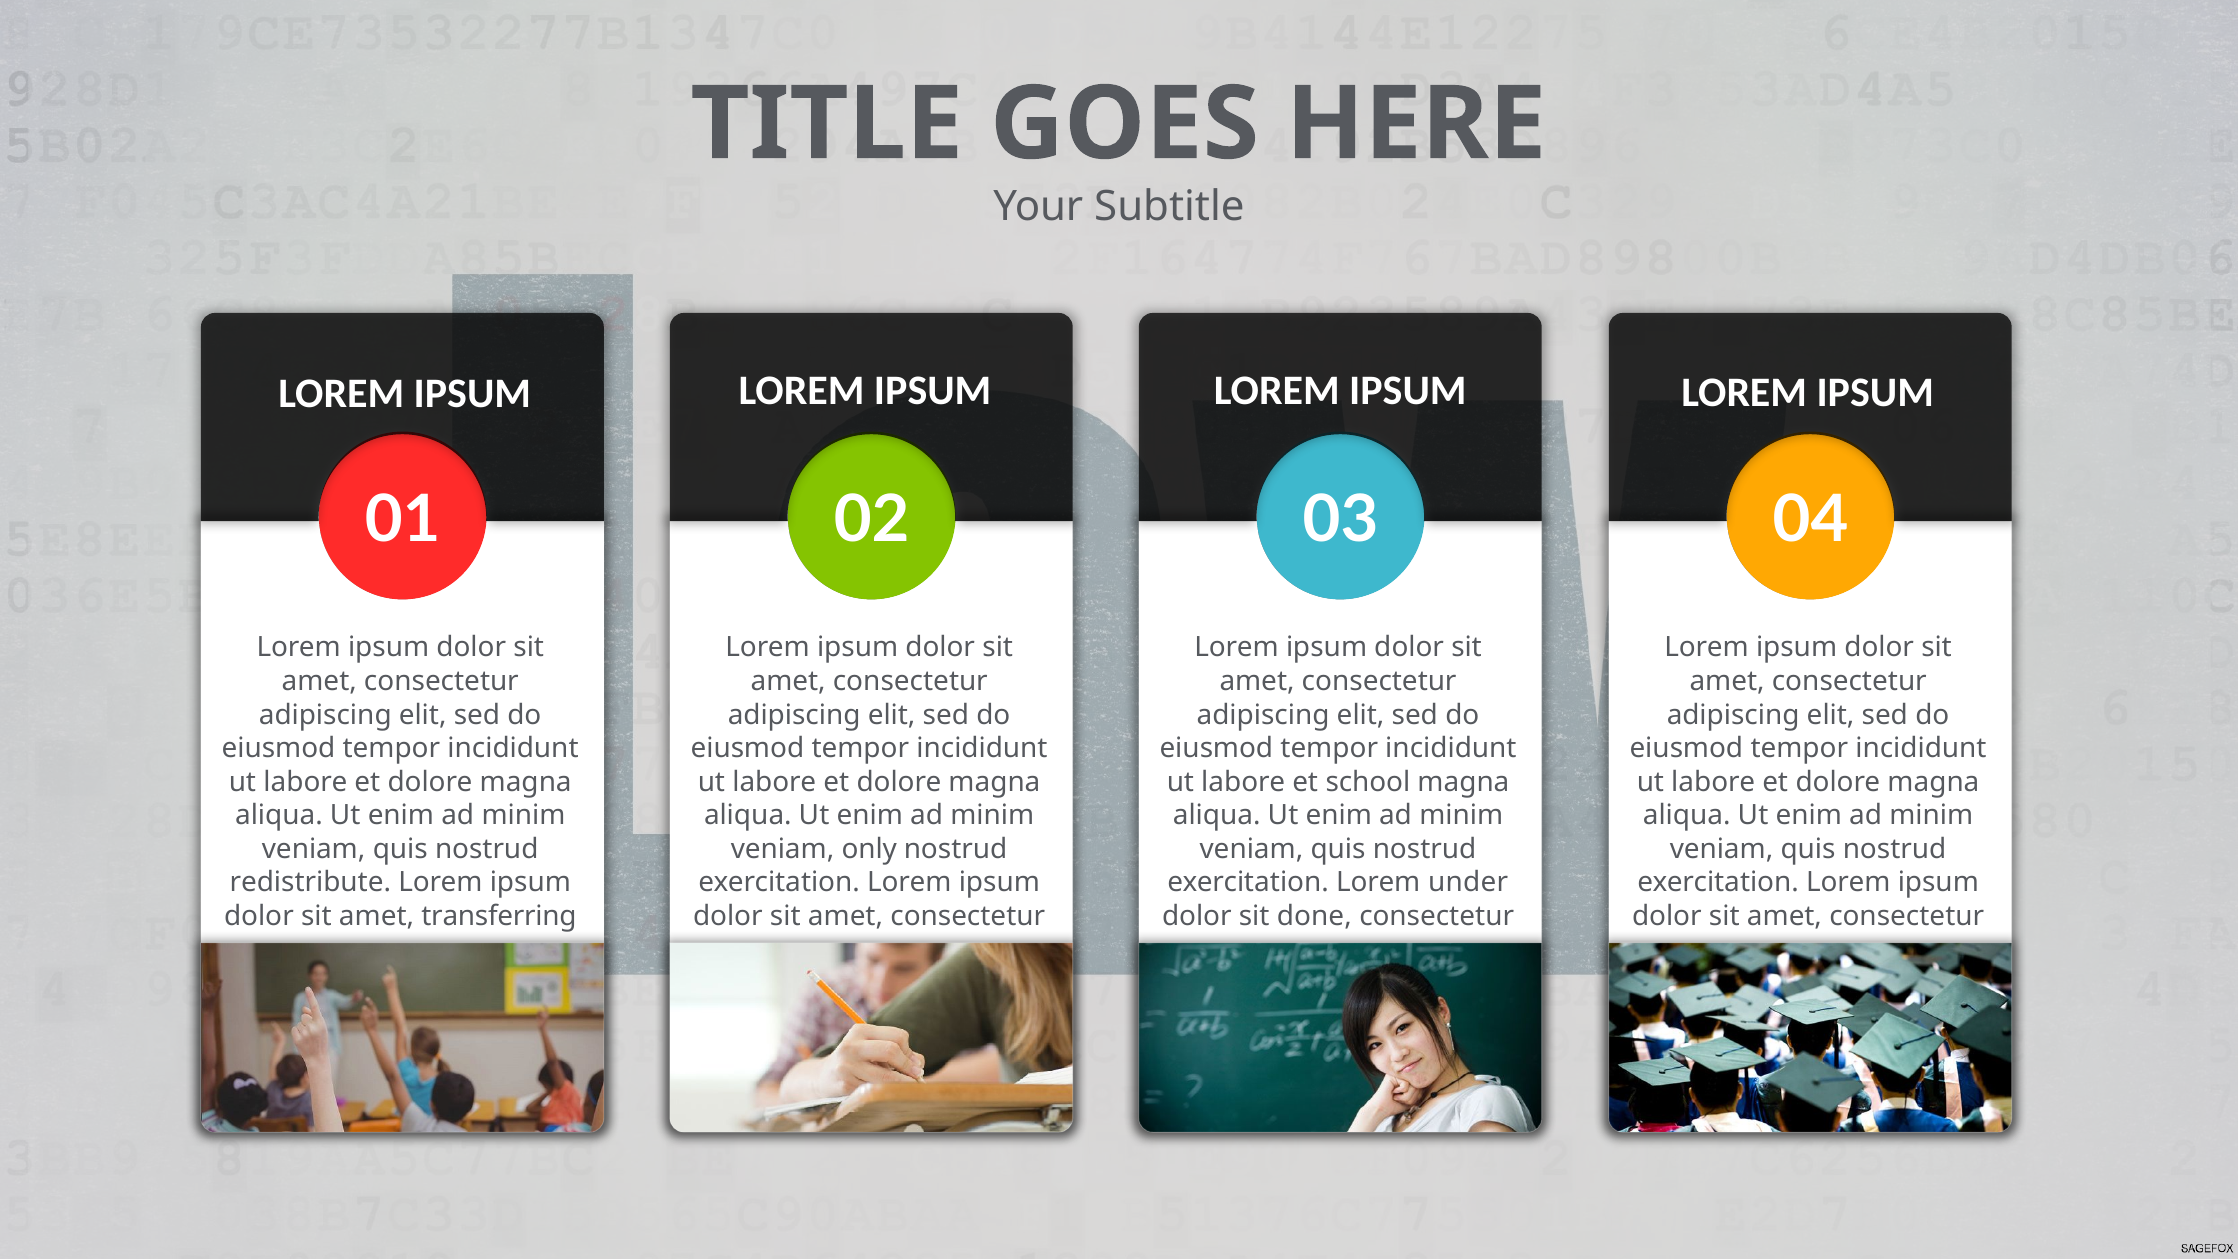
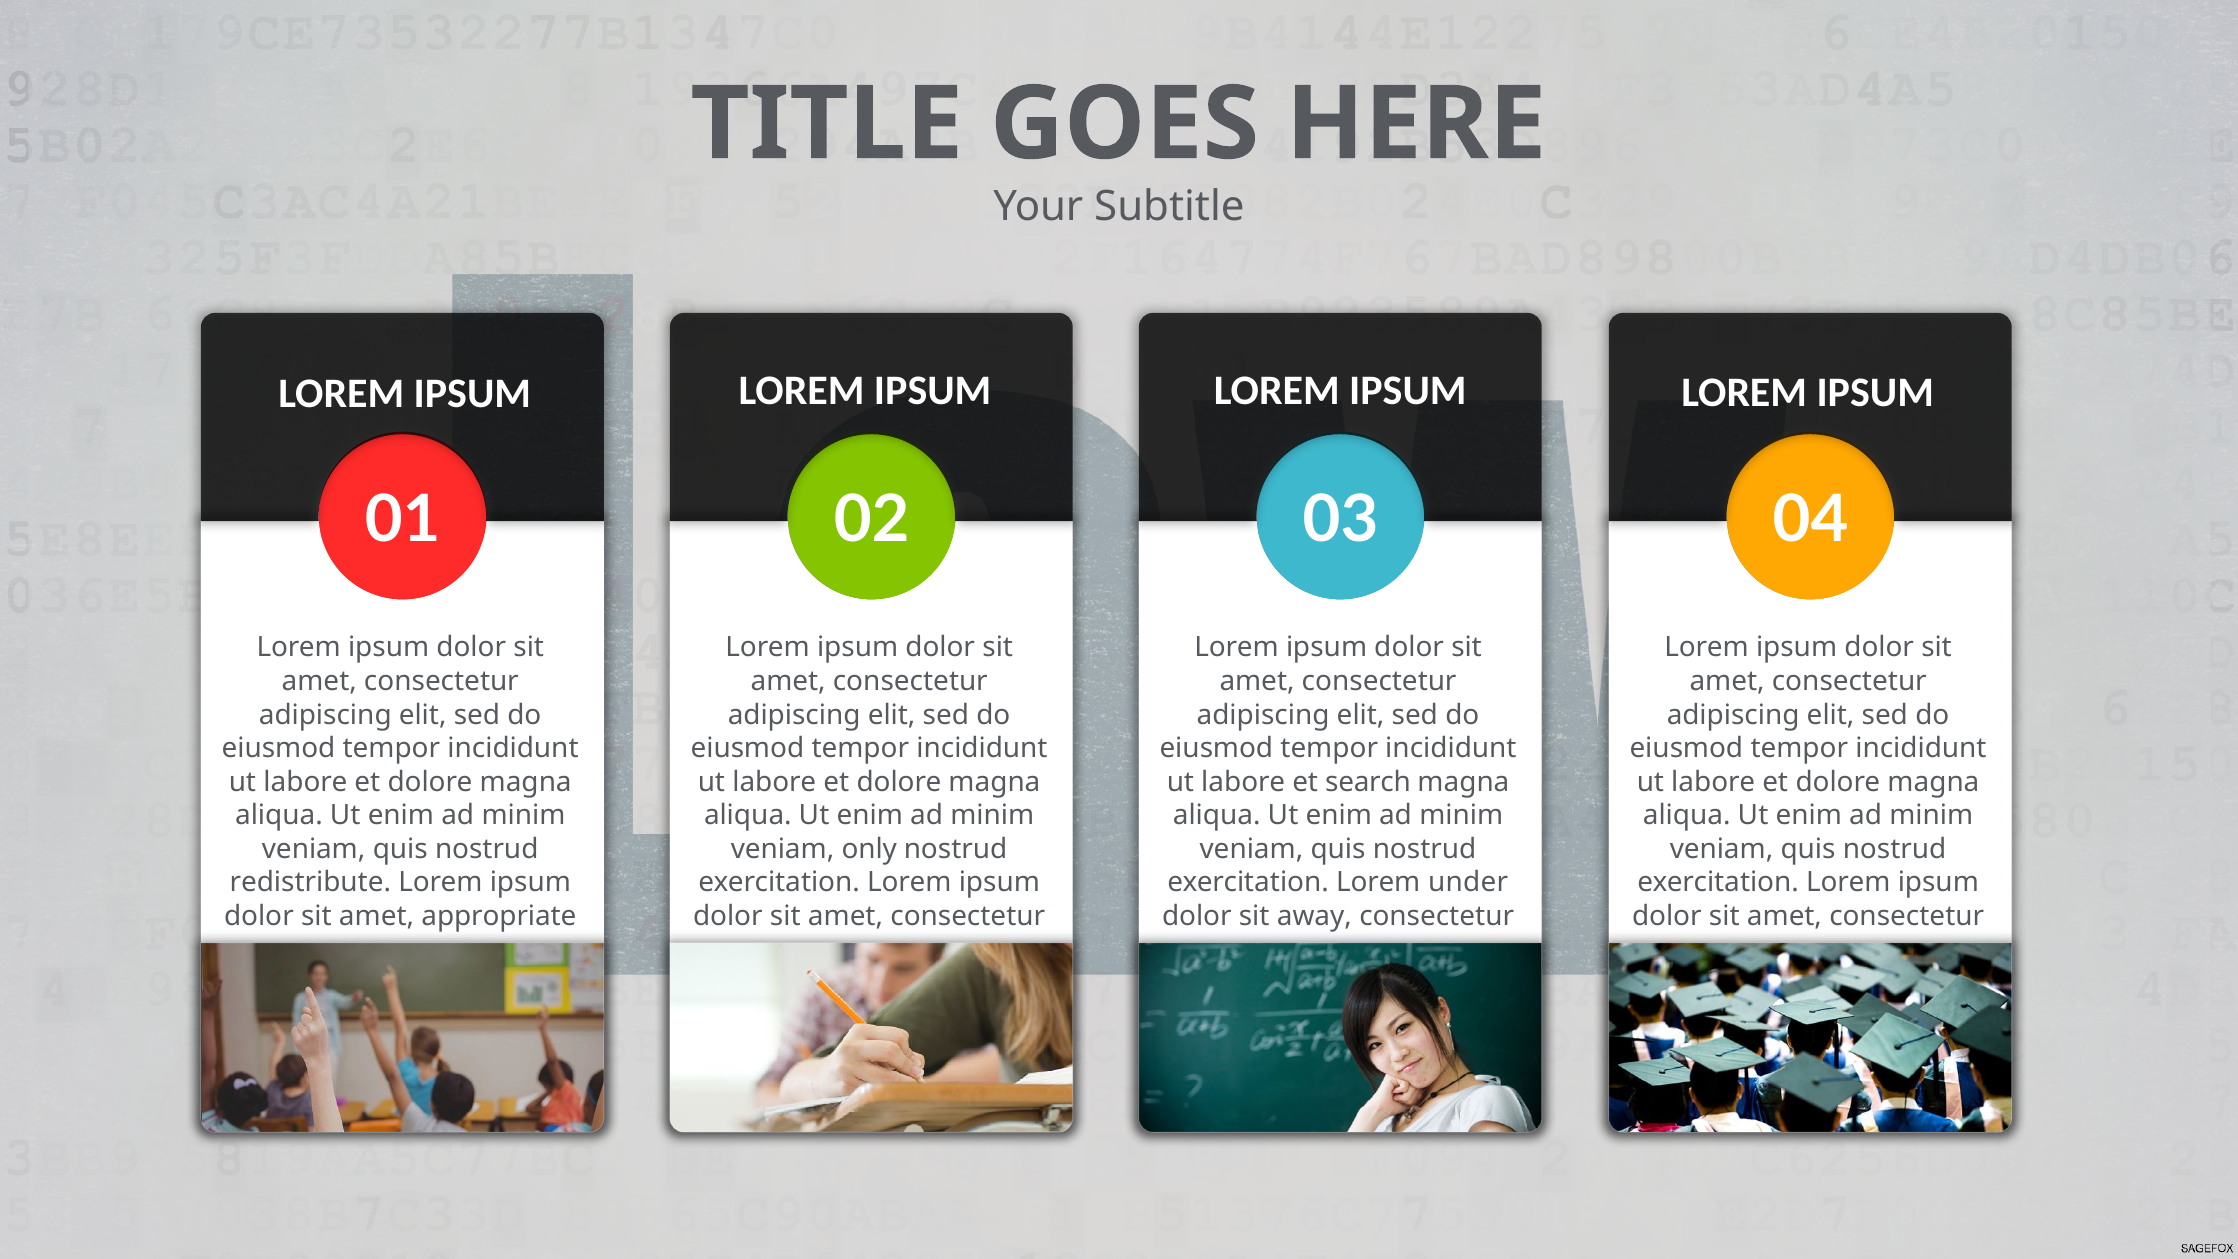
school: school -> search
transferring: transferring -> appropriate
done: done -> away
